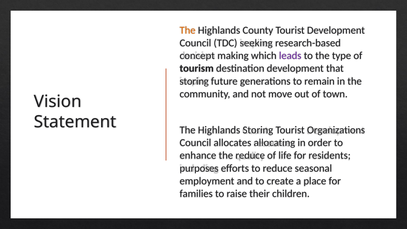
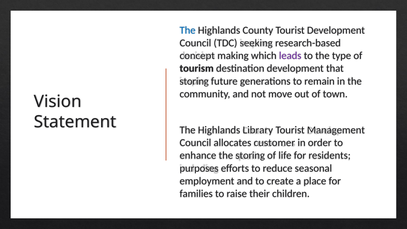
The at (188, 30) colour: orange -> blue
Highlands Storing: Storing -> Library
Organizations: Organizations -> Management
allocating: allocating -> customer
the reduce: reduce -> storing
